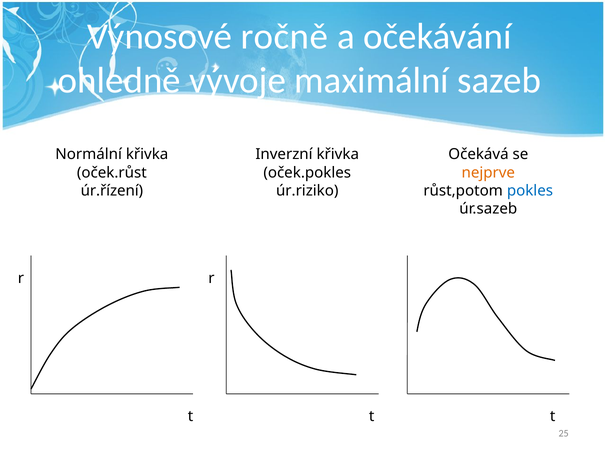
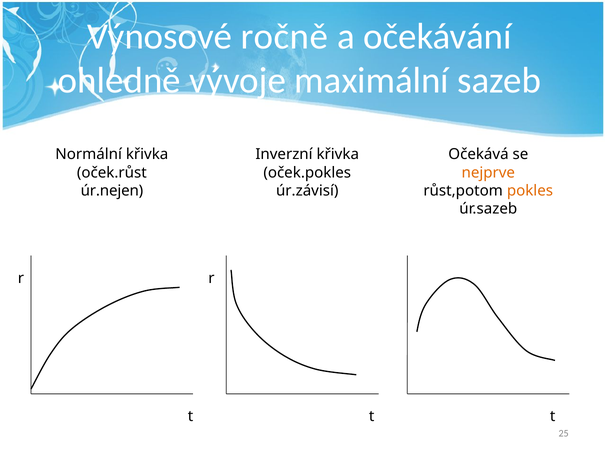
úr.řízení: úr.řízení -> úr.nejen
úr.riziko: úr.riziko -> úr.závisí
pokles colour: blue -> orange
